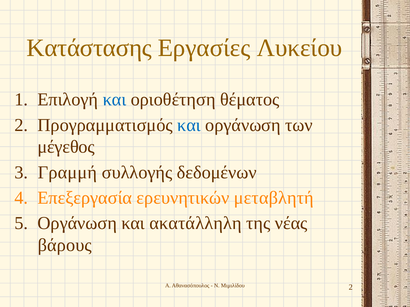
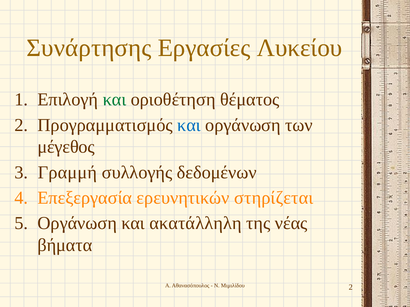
Κατάστασης: Κατάστασης -> Συνάρτησης
και at (114, 100) colour: blue -> green
μεταβλητή: μεταβλητή -> στηρίζεται
βάρους: βάρους -> βήματα
